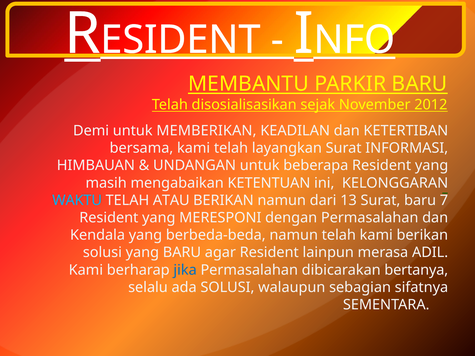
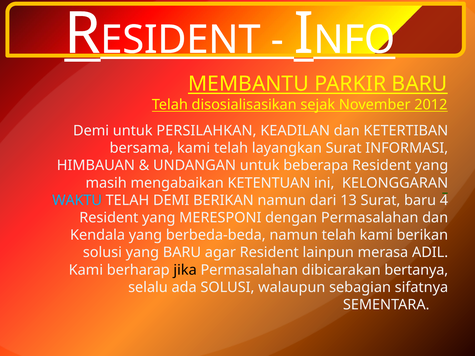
MEMBERIKAN: MEMBERIKAN -> PERSILAHKAN
TELAH ATAU: ATAU -> DEMI
7: 7 -> 4
jika colour: blue -> black
